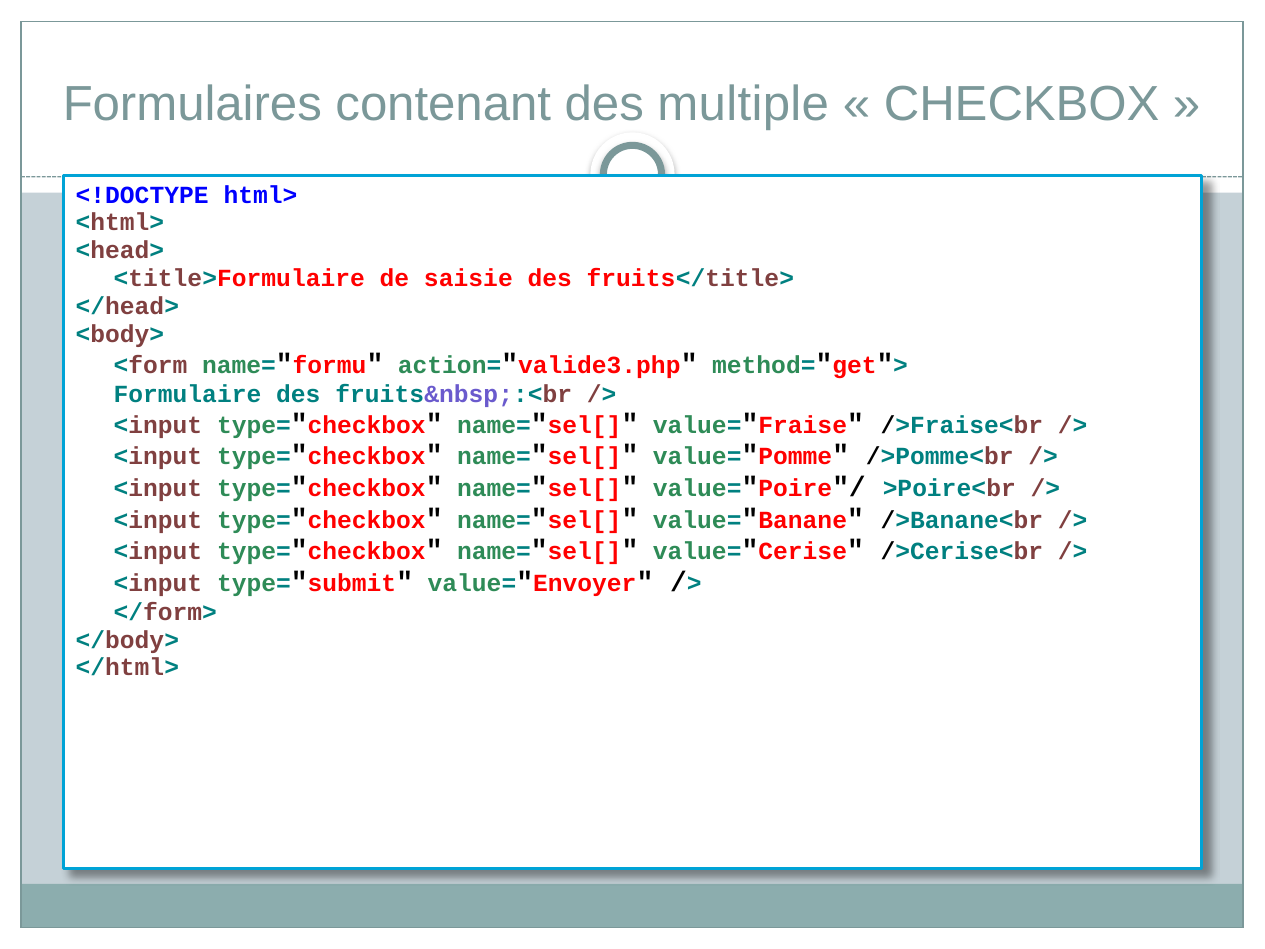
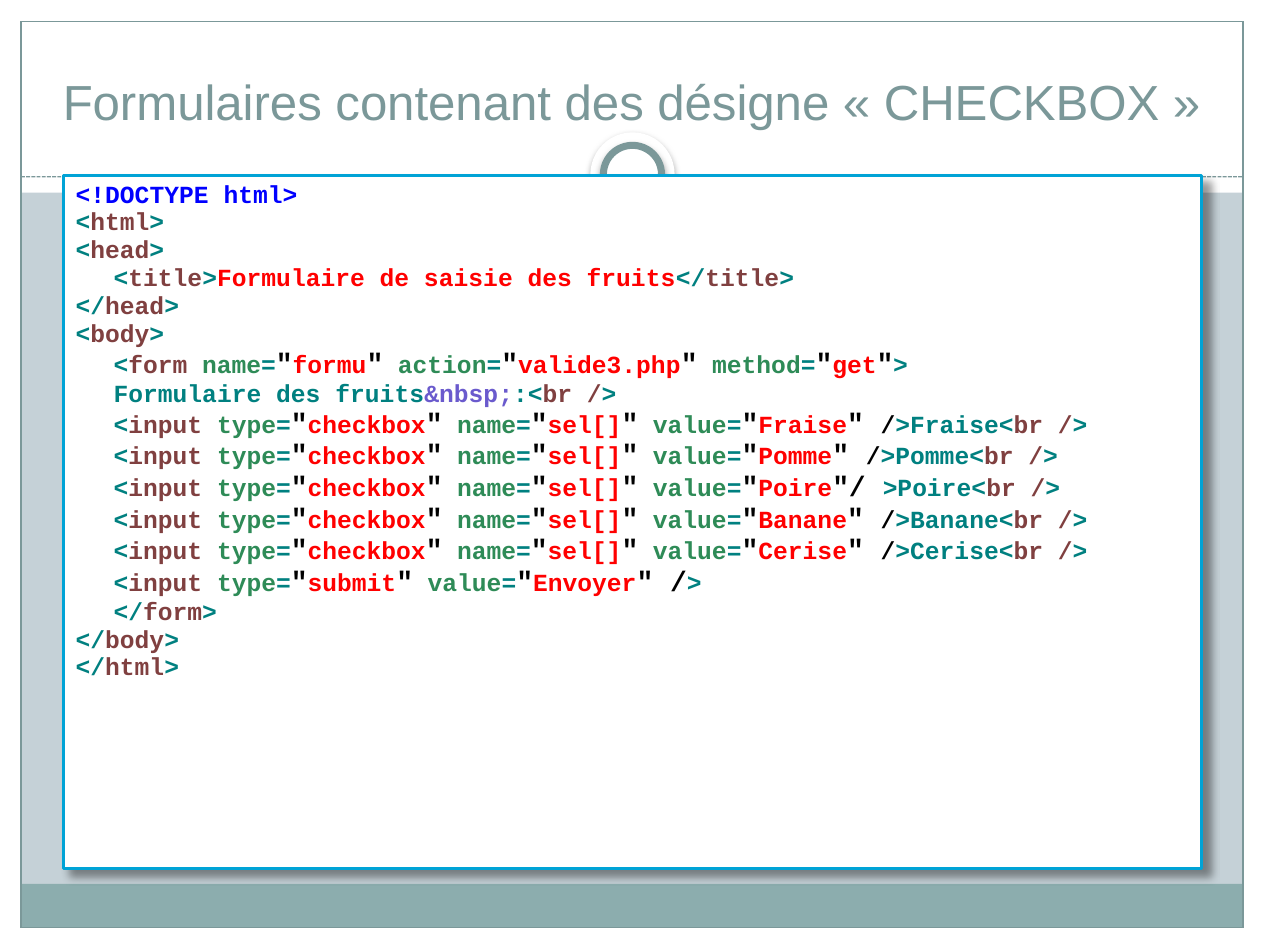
multiple: multiple -> désigne
